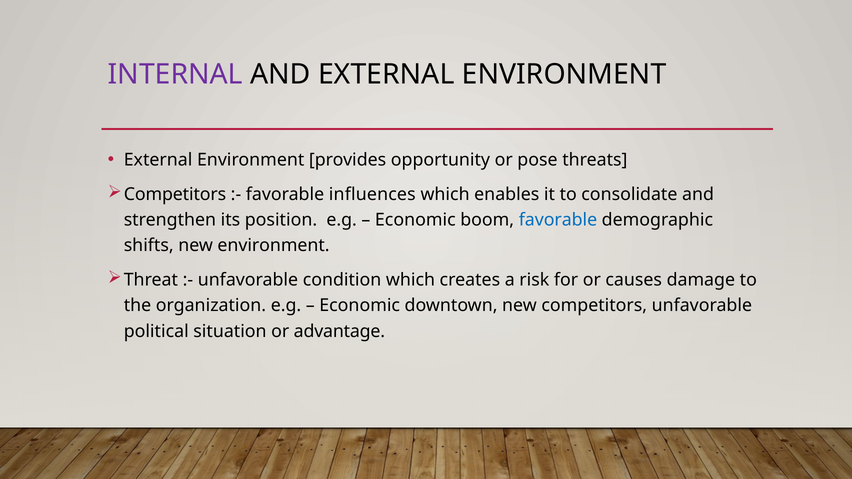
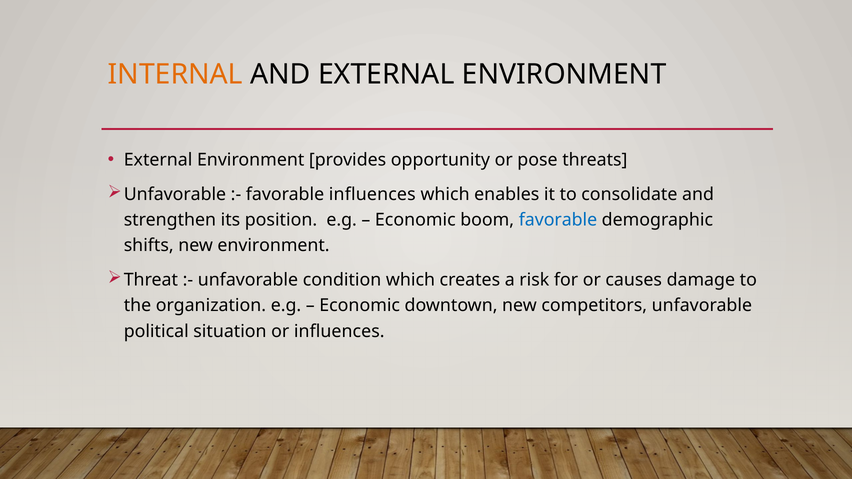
INTERNAL colour: purple -> orange
Competitors at (175, 195): Competitors -> Unfavorable
or advantage: advantage -> influences
